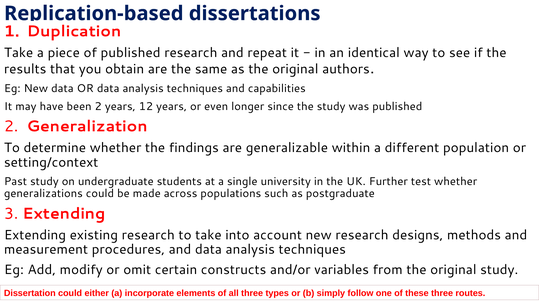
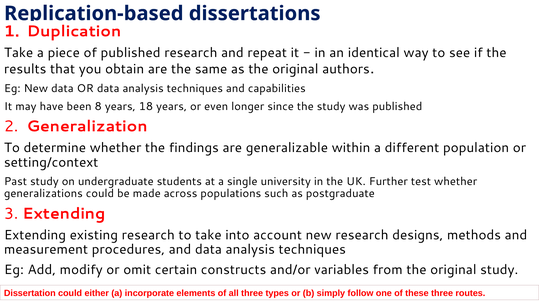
been 2: 2 -> 8
12: 12 -> 18
